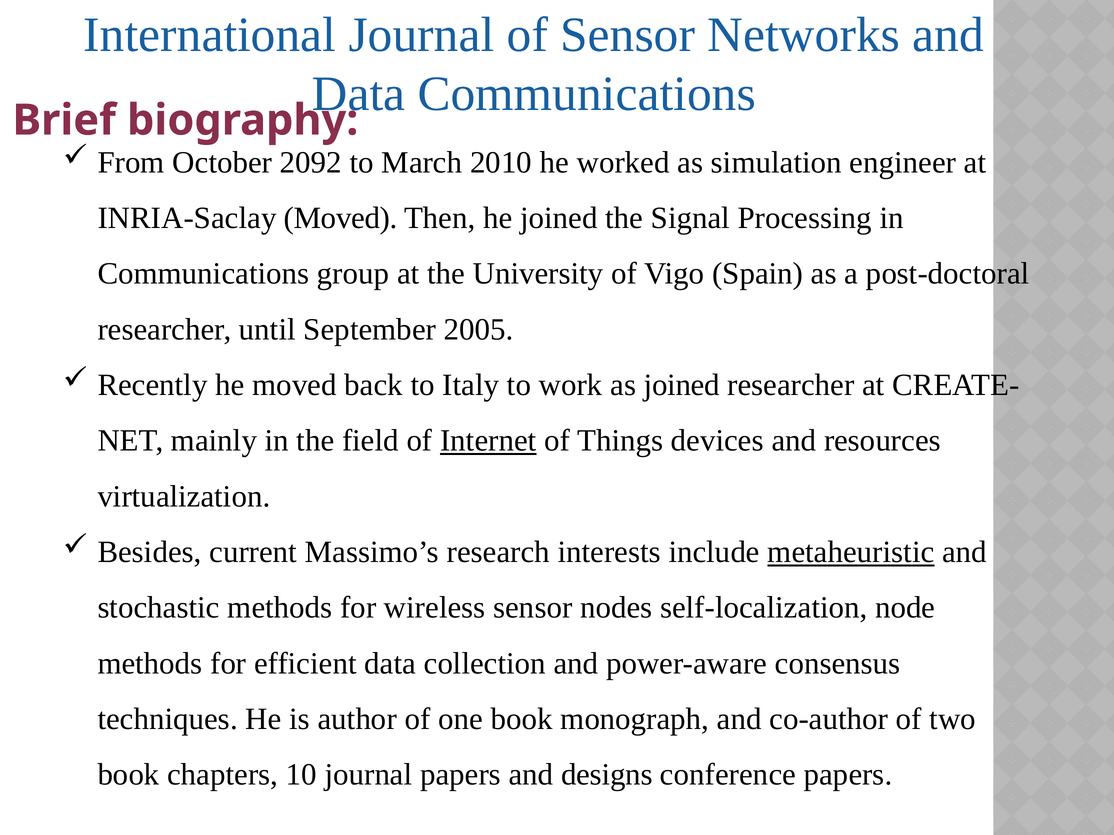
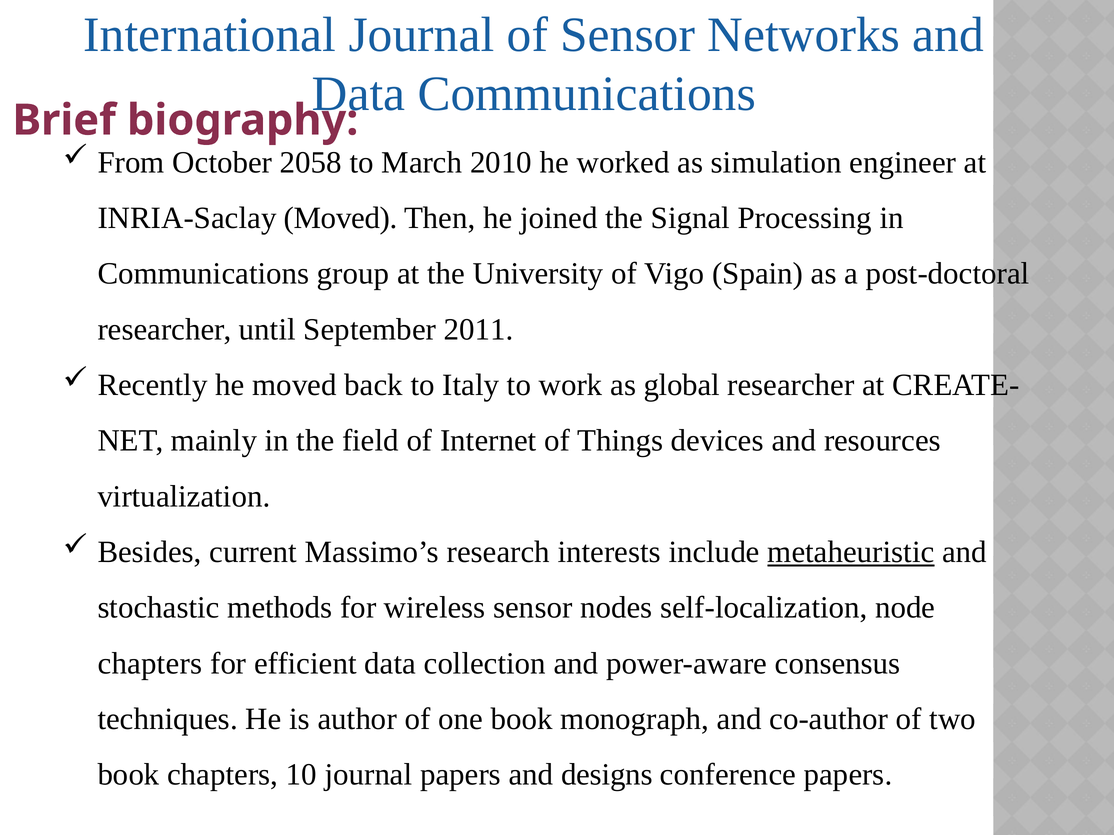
2092: 2092 -> 2058
2005: 2005 -> 2011
as joined: joined -> global
Internet underline: present -> none
methods at (150, 664): methods -> chapters
